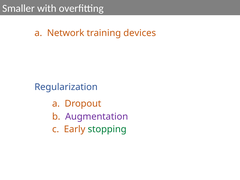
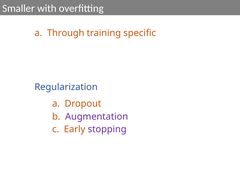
Network: Network -> Through
devices: devices -> specific
stopping colour: green -> purple
